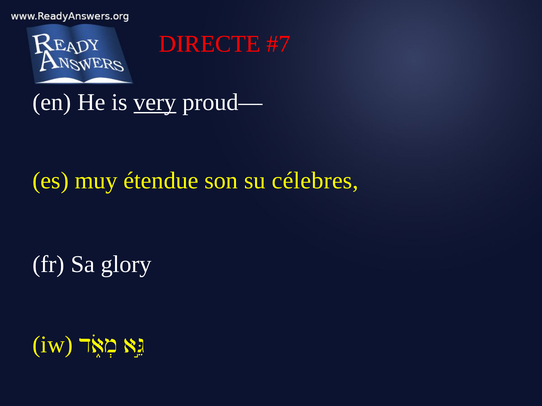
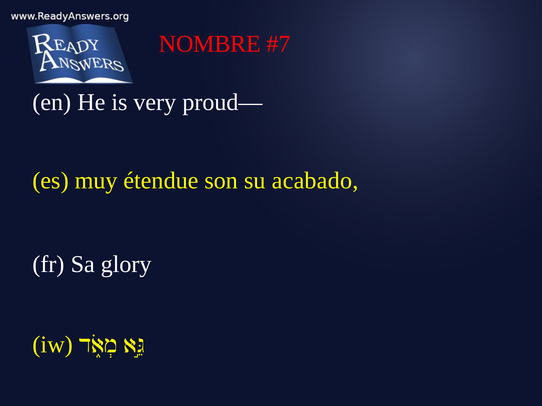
DIRECTE: DIRECTE -> NOMBRE
very underline: present -> none
célebres: célebres -> acabado
